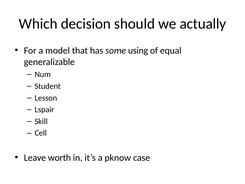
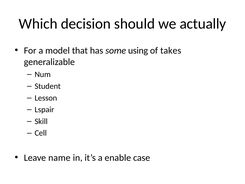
equal: equal -> takes
worth: worth -> name
pknow: pknow -> enable
